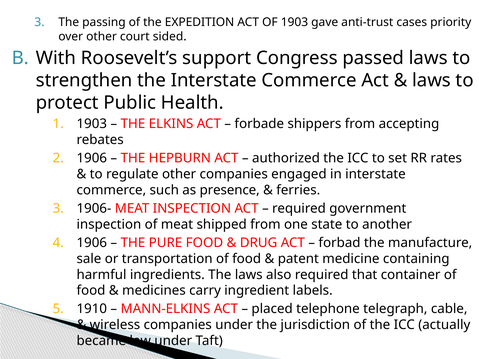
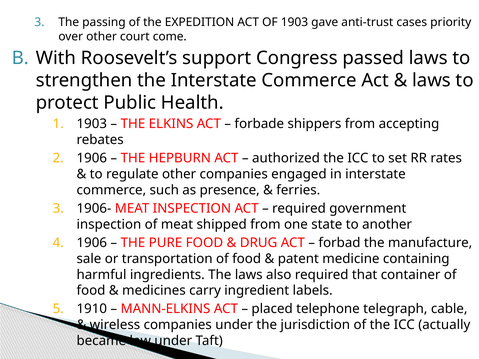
sided: sided -> come
